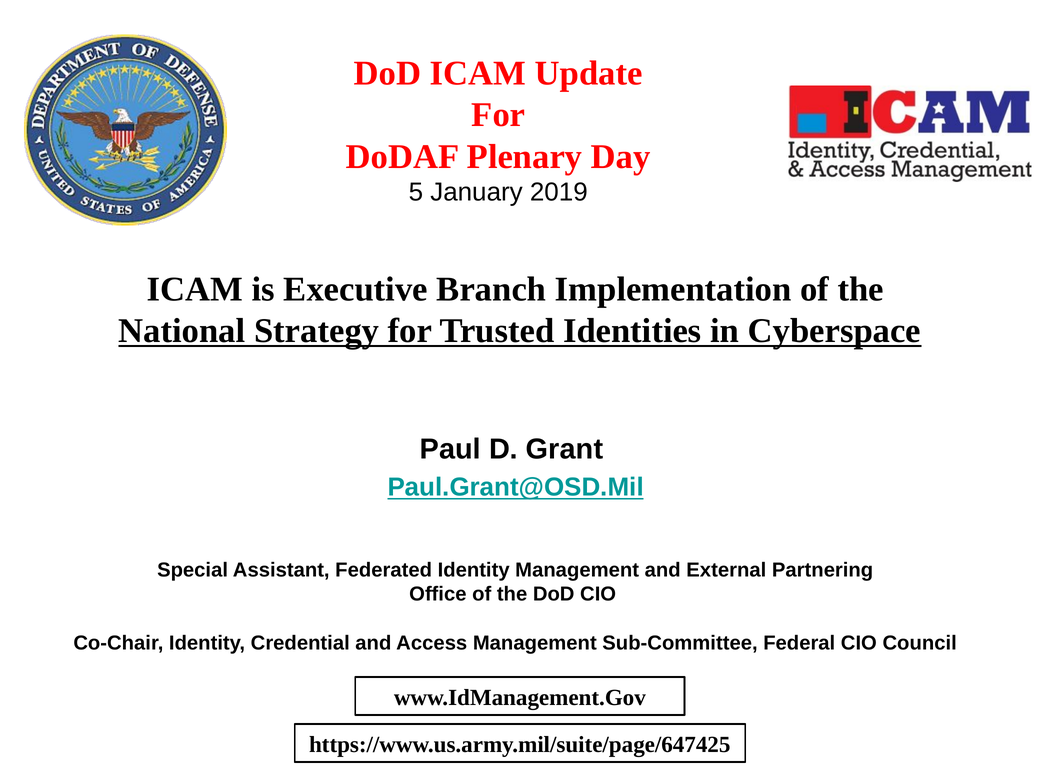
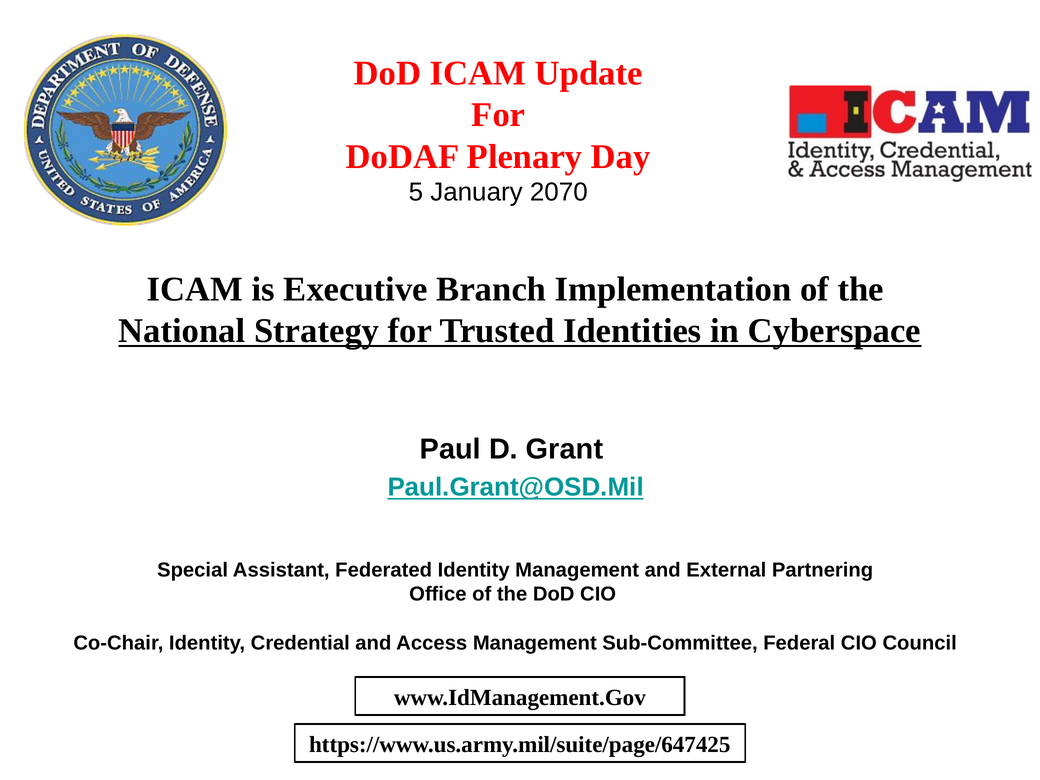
2019: 2019 -> 2070
